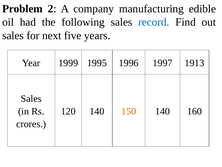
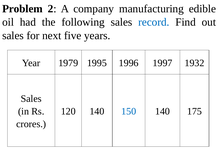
1999: 1999 -> 1979
1913: 1913 -> 1932
150 colour: orange -> blue
160: 160 -> 175
